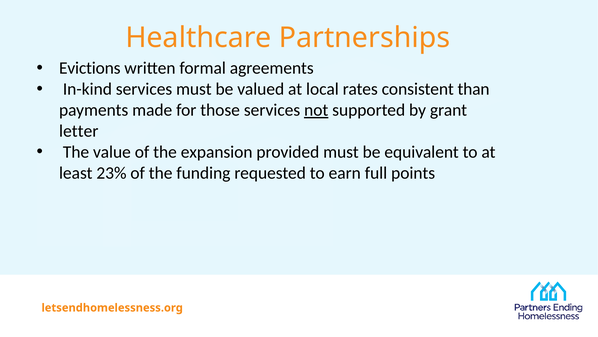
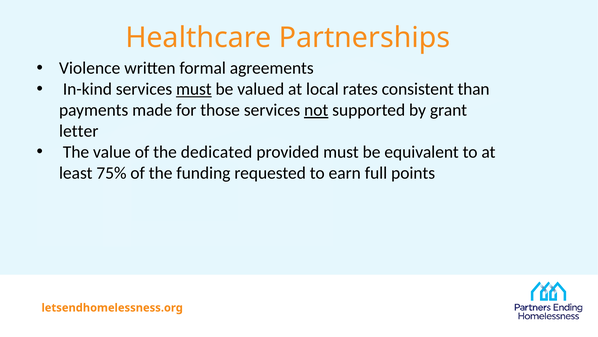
Evictions: Evictions -> Violence
must at (194, 89) underline: none -> present
expansion: expansion -> dedicated
23%: 23% -> 75%
